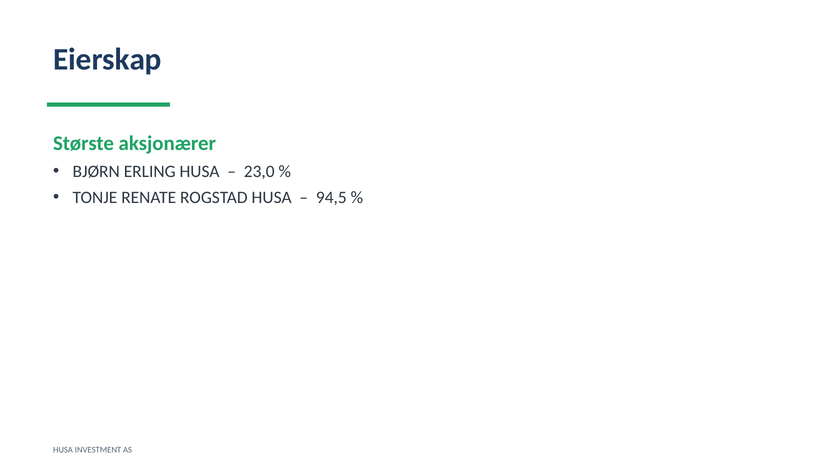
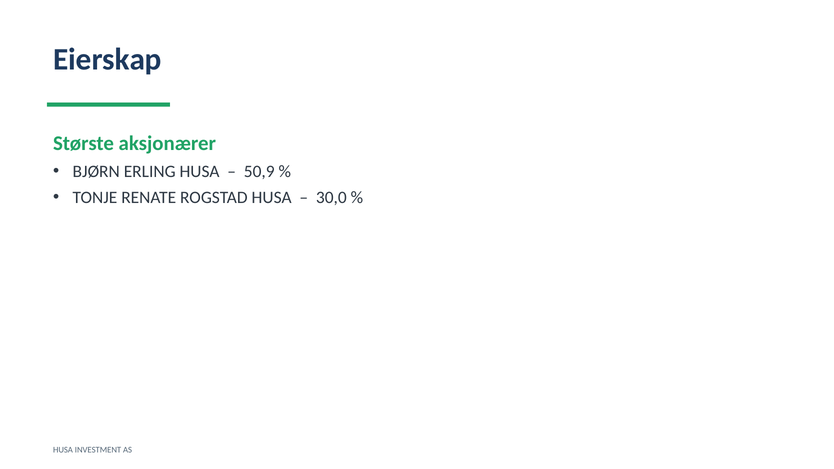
23,0: 23,0 -> 50,9
94,5: 94,5 -> 30,0
